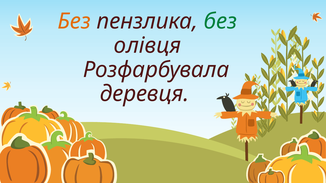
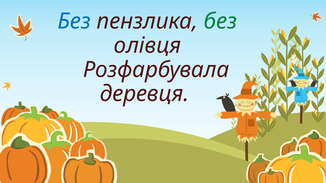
Без at (74, 21) colour: orange -> blue
